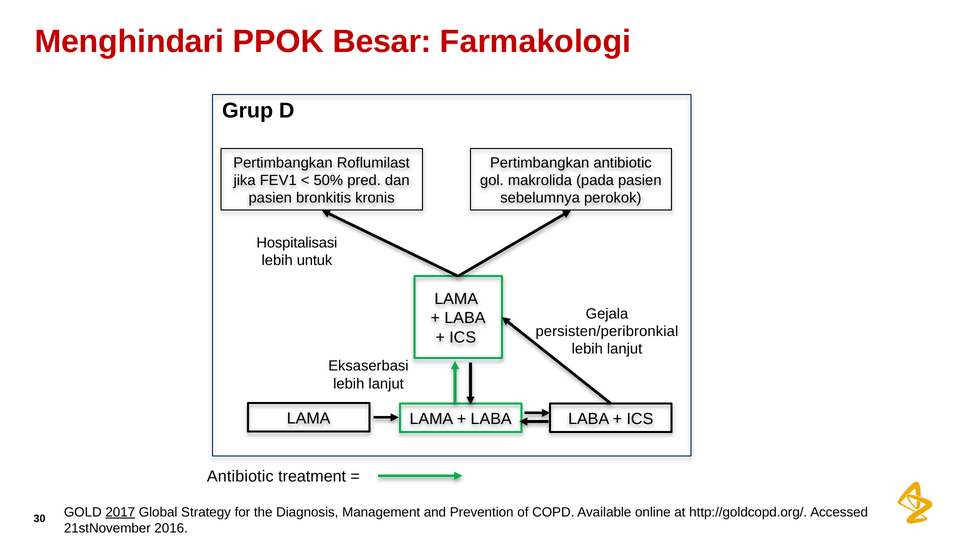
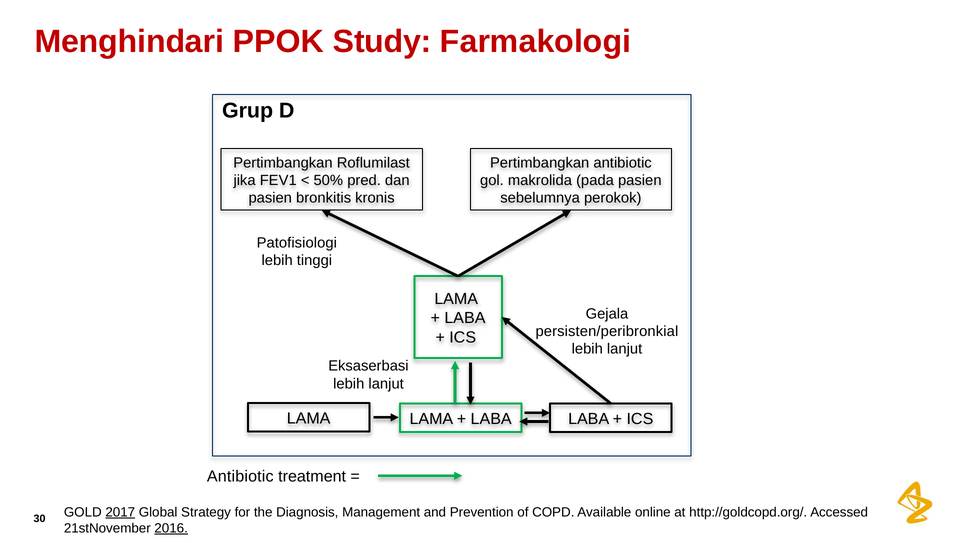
Besar: Besar -> Study
Hospitalisasi: Hospitalisasi -> Patofisiologi
untuk: untuk -> tinggi
2016 underline: none -> present
